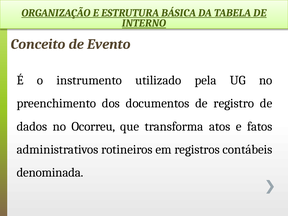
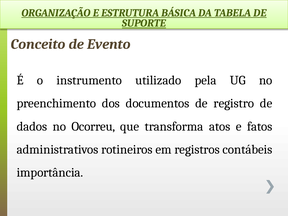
INTERNO: INTERNO -> SUPORTE
denominada: denominada -> importância
